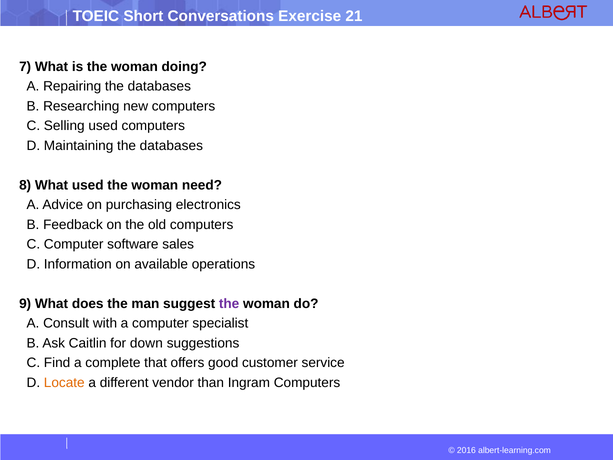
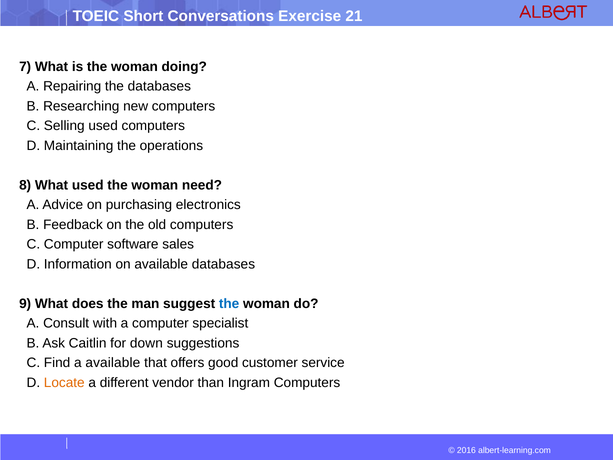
Maintaining the databases: databases -> operations
available operations: operations -> databases
the at (229, 303) colour: purple -> blue
a complete: complete -> available
